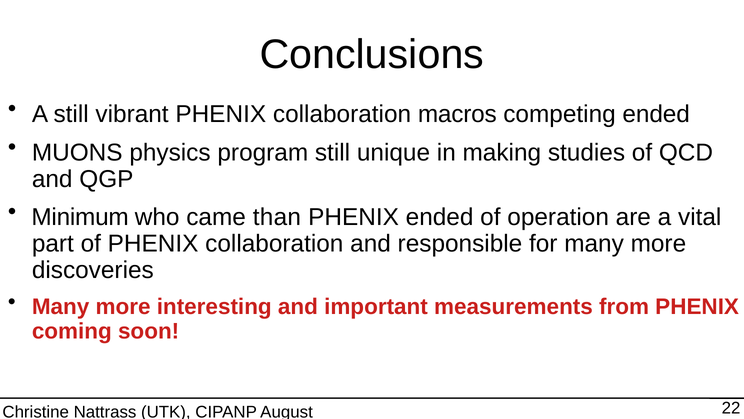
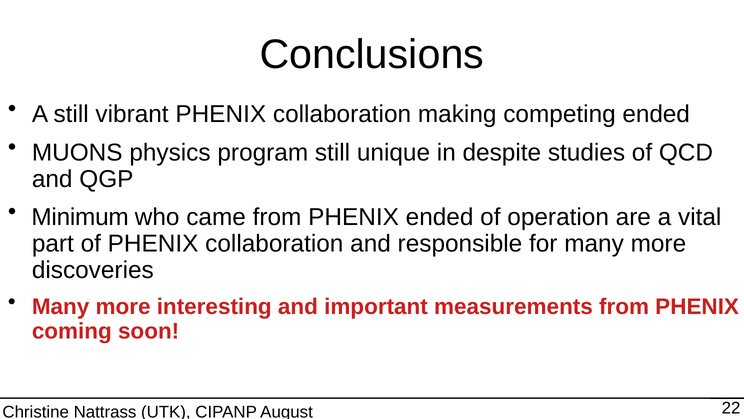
macros: macros -> making
making: making -> despite
came than: than -> from
